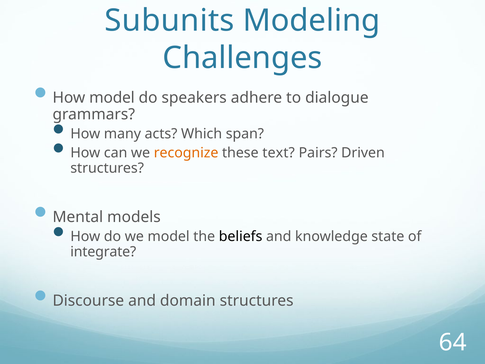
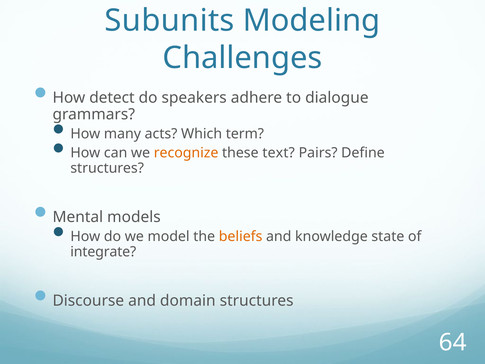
How model: model -> detect
span: span -> term
Driven: Driven -> Define
beliefs colour: black -> orange
